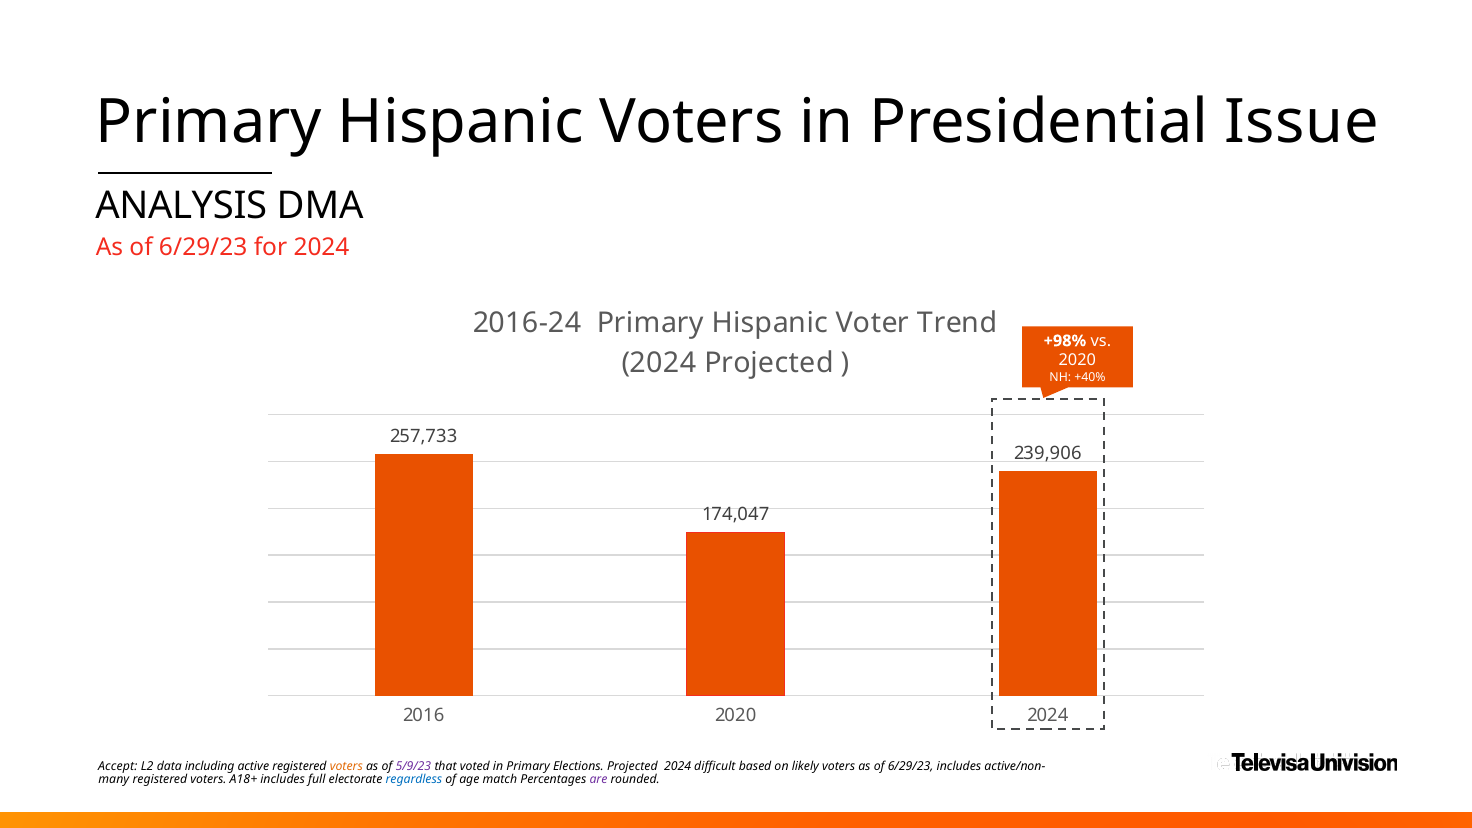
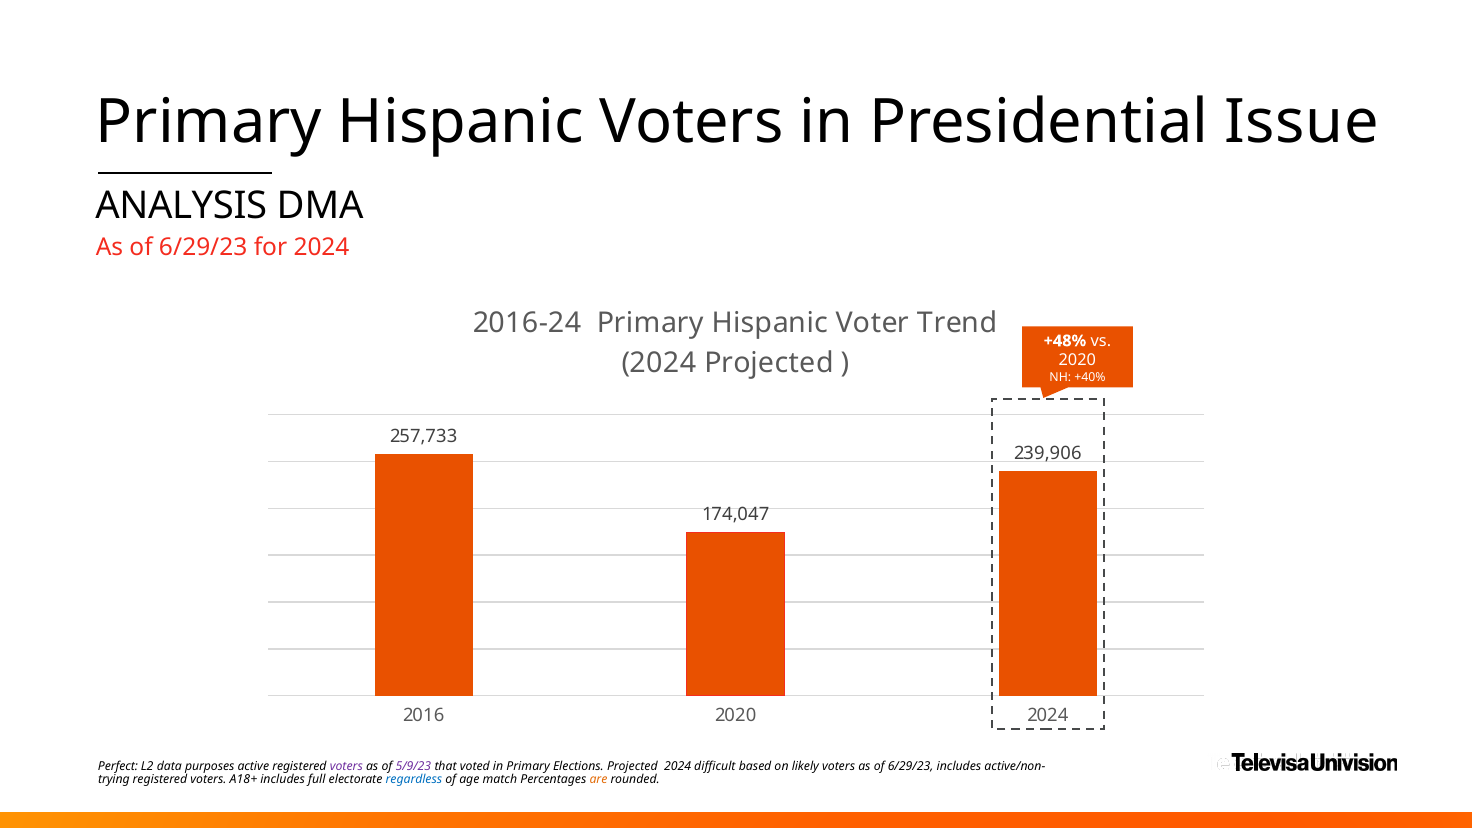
+98%: +98% -> +48%
Accept: Accept -> Perfect
including: including -> purposes
voters at (346, 766) colour: orange -> purple
many: many -> trying
are colour: purple -> orange
